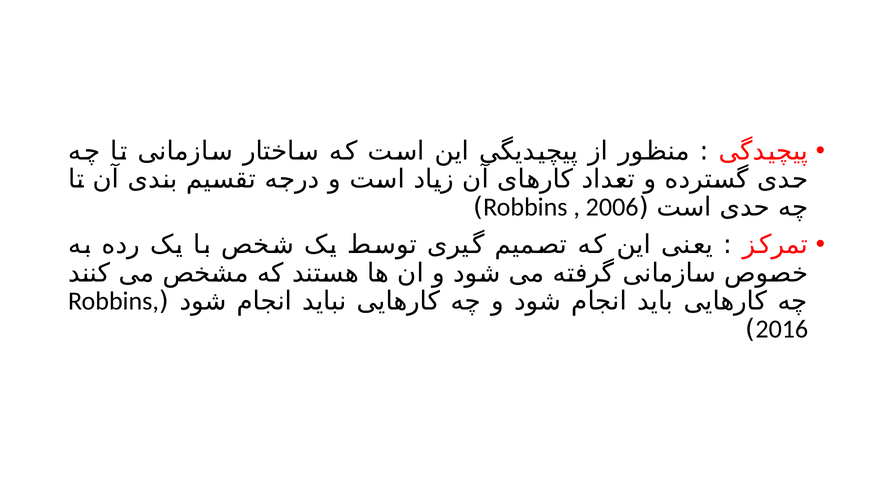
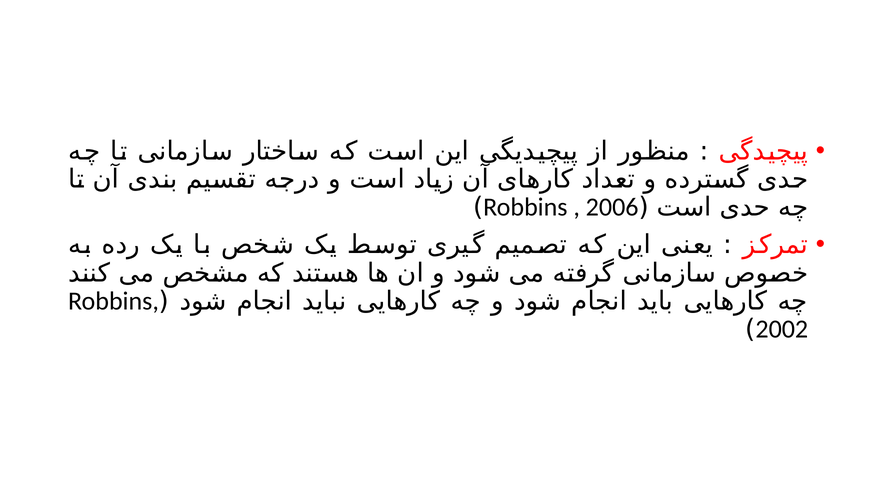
2016: 2016 -> 2002
